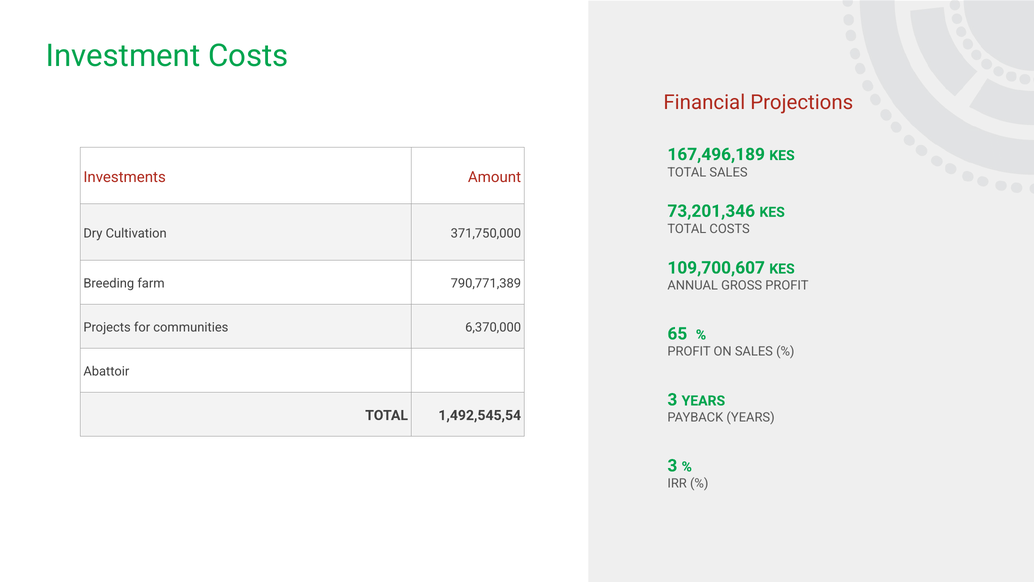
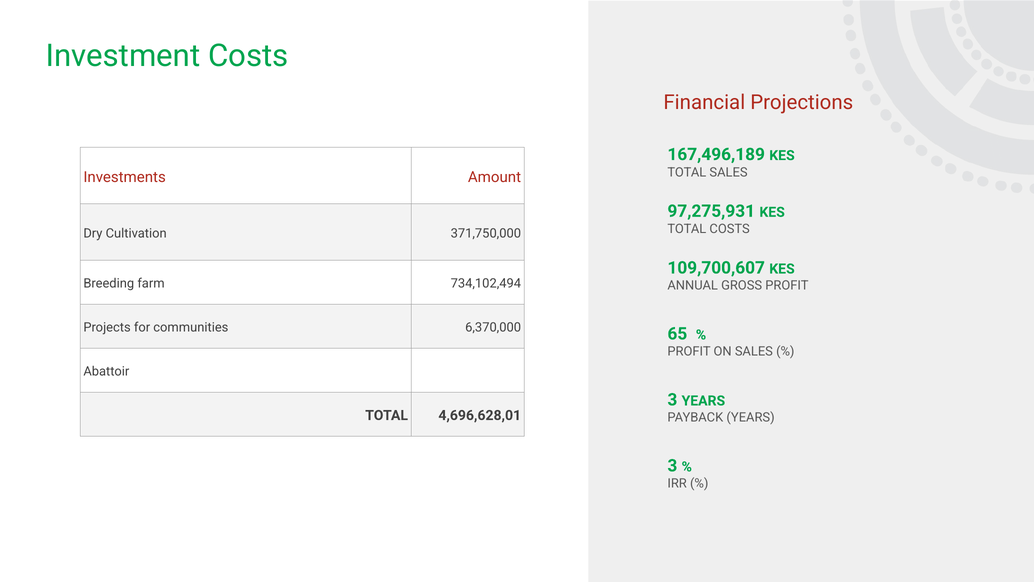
73,201,346: 73,201,346 -> 97,275,931
790,771,389: 790,771,389 -> 734,102,494
1,492,545,54: 1,492,545,54 -> 4,696,628,01
